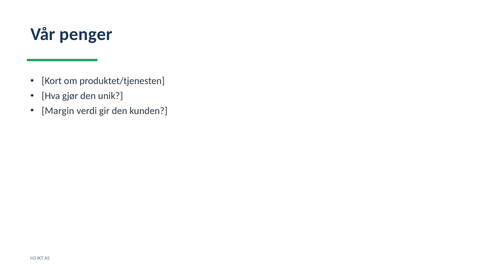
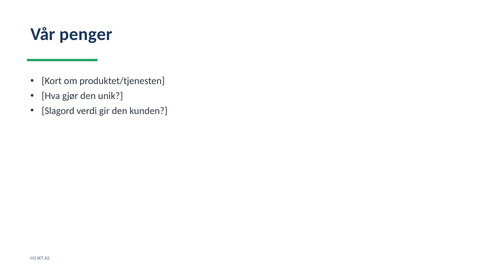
Margin: Margin -> Slagord
